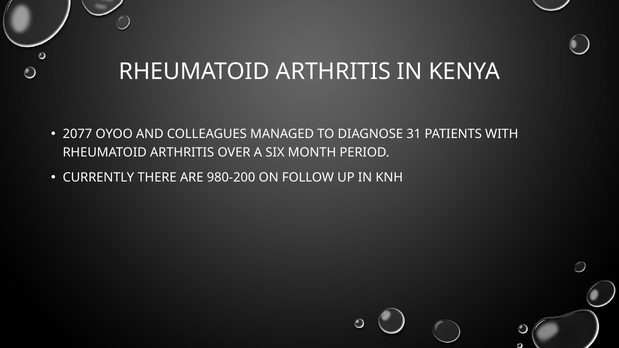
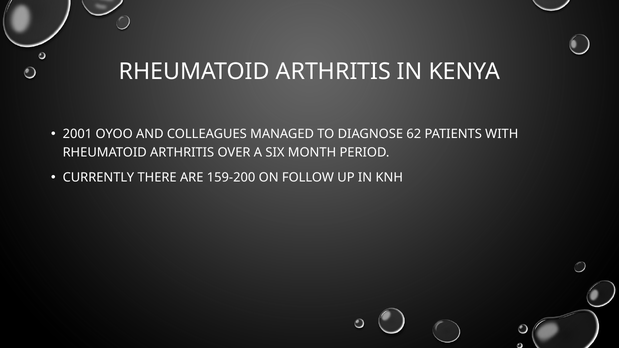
2077: 2077 -> 2001
31: 31 -> 62
980-200: 980-200 -> 159-200
